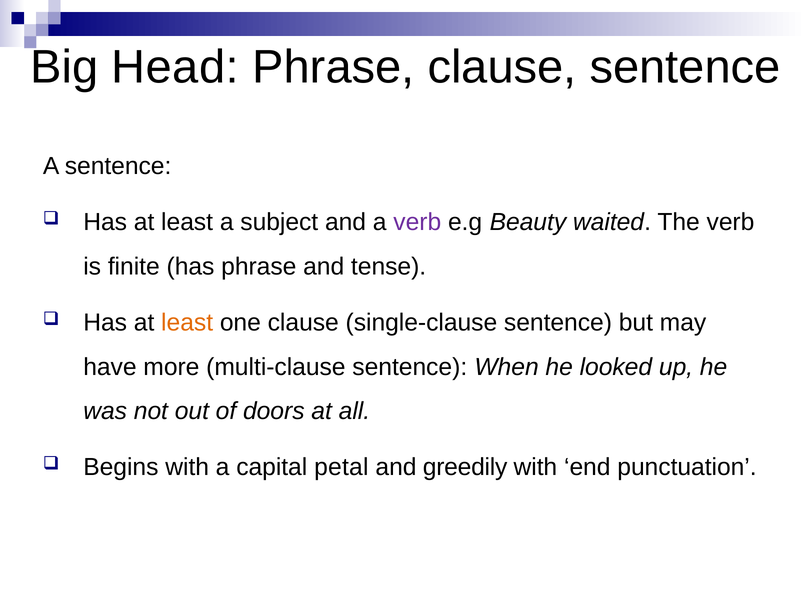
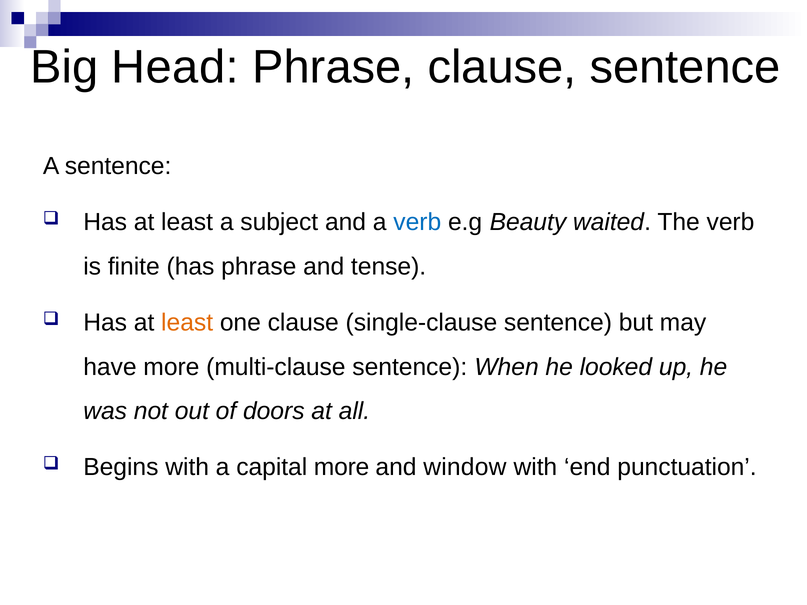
verb at (417, 222) colour: purple -> blue
capital petal: petal -> more
greedily: greedily -> window
